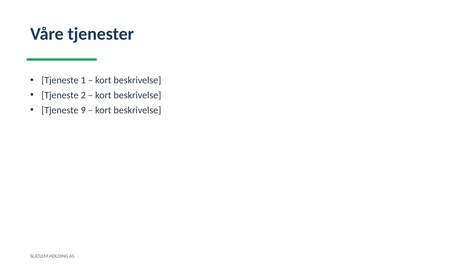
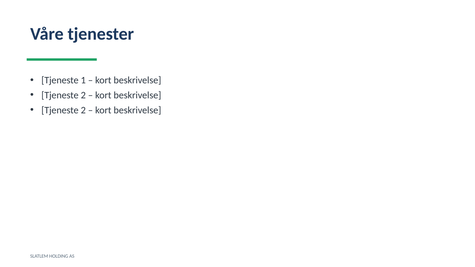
9 at (83, 110): 9 -> 2
